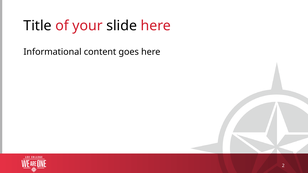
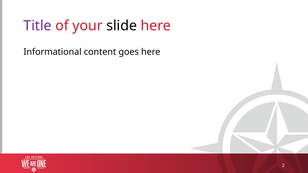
Title colour: black -> purple
